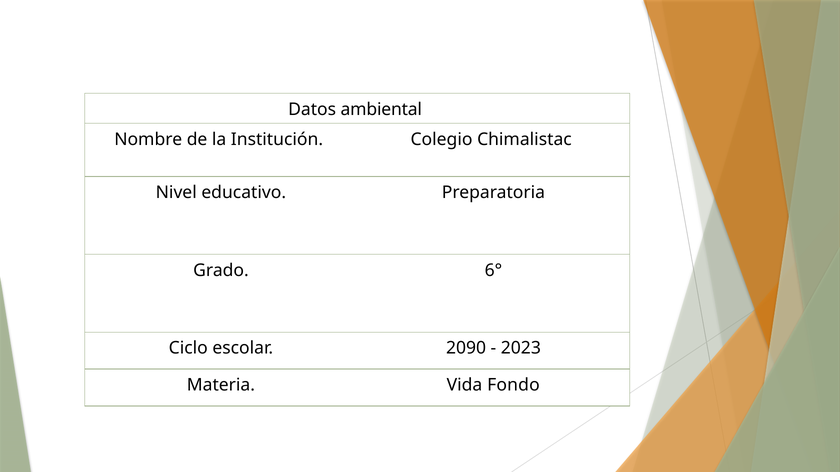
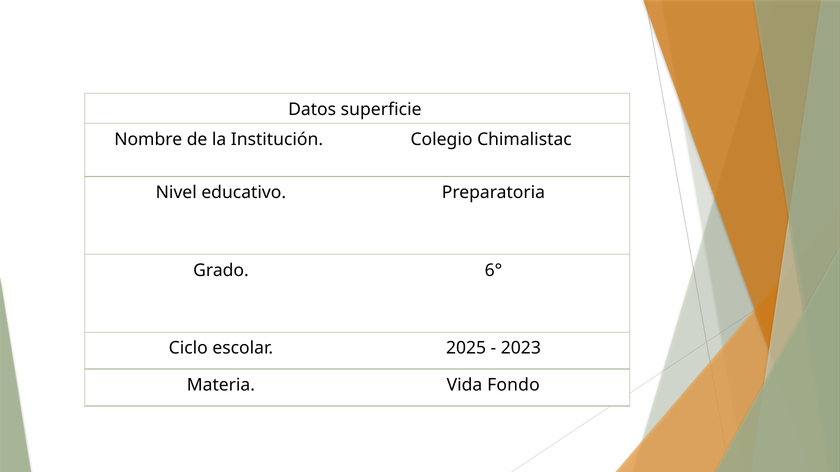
ambiental: ambiental -> superficie
2090: 2090 -> 2025
